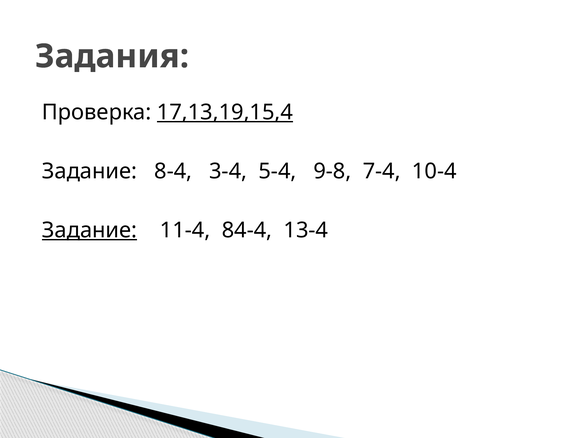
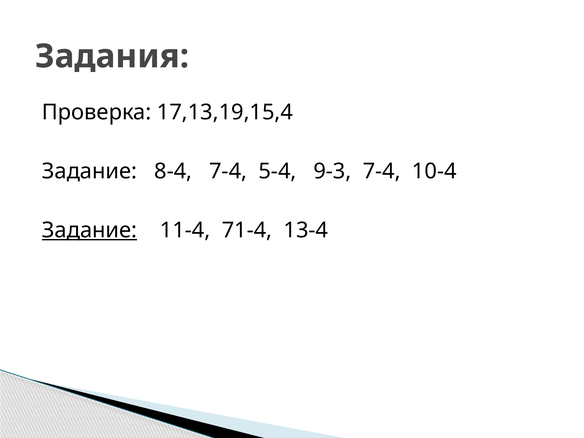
17,13,19,15,4 underline: present -> none
8-4 3-4: 3-4 -> 7-4
9-8: 9-8 -> 9-3
84-4: 84-4 -> 71-4
